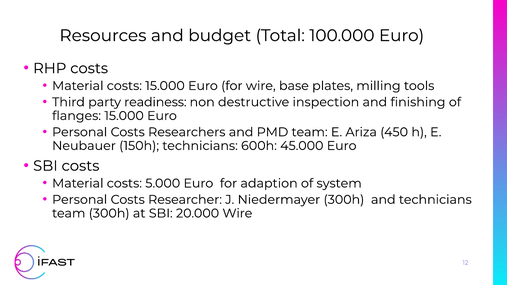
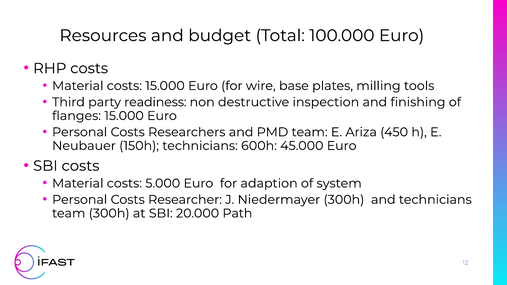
20.000 Wire: Wire -> Path
